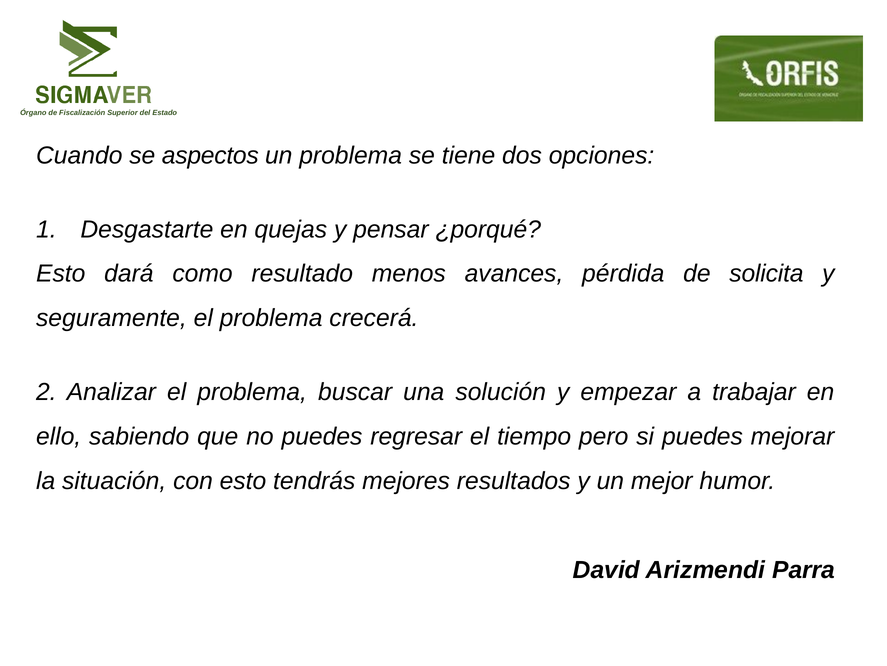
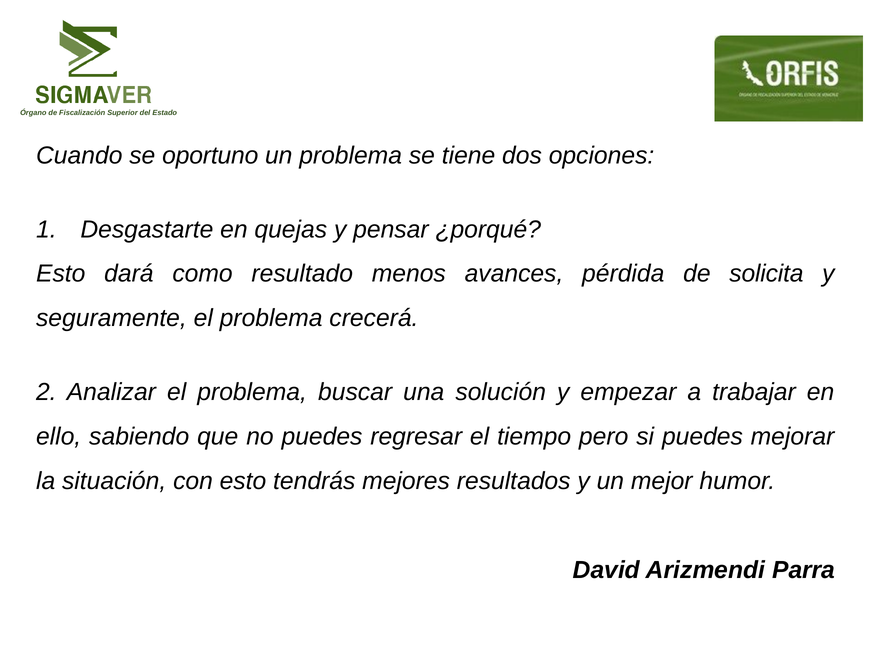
aspectos: aspectos -> oportuno
